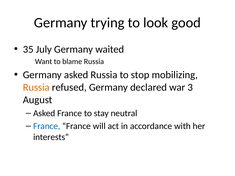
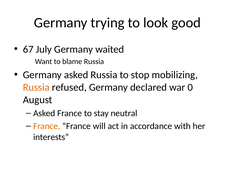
35: 35 -> 67
3: 3 -> 0
France at (47, 126) colour: blue -> orange
